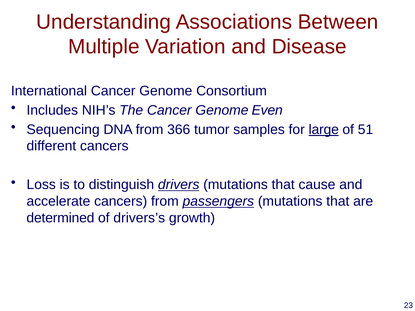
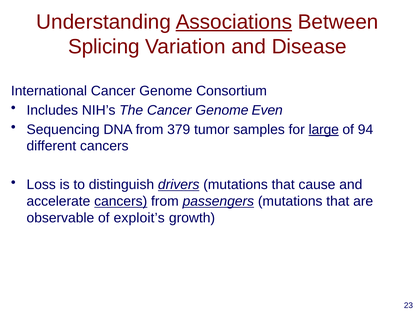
Associations underline: none -> present
Multiple: Multiple -> Splicing
366: 366 -> 379
51: 51 -> 94
cancers at (121, 201) underline: none -> present
determined: determined -> observable
drivers’s: drivers’s -> exploit’s
